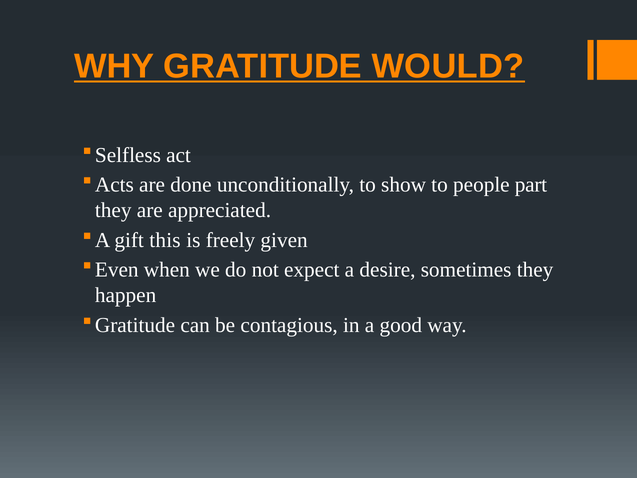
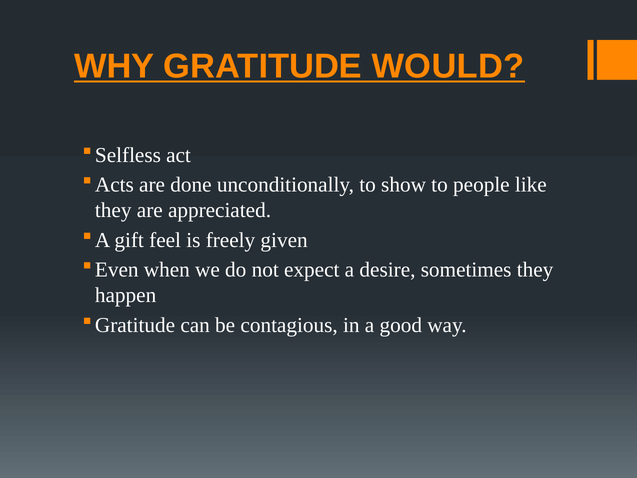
part: part -> like
this: this -> feel
